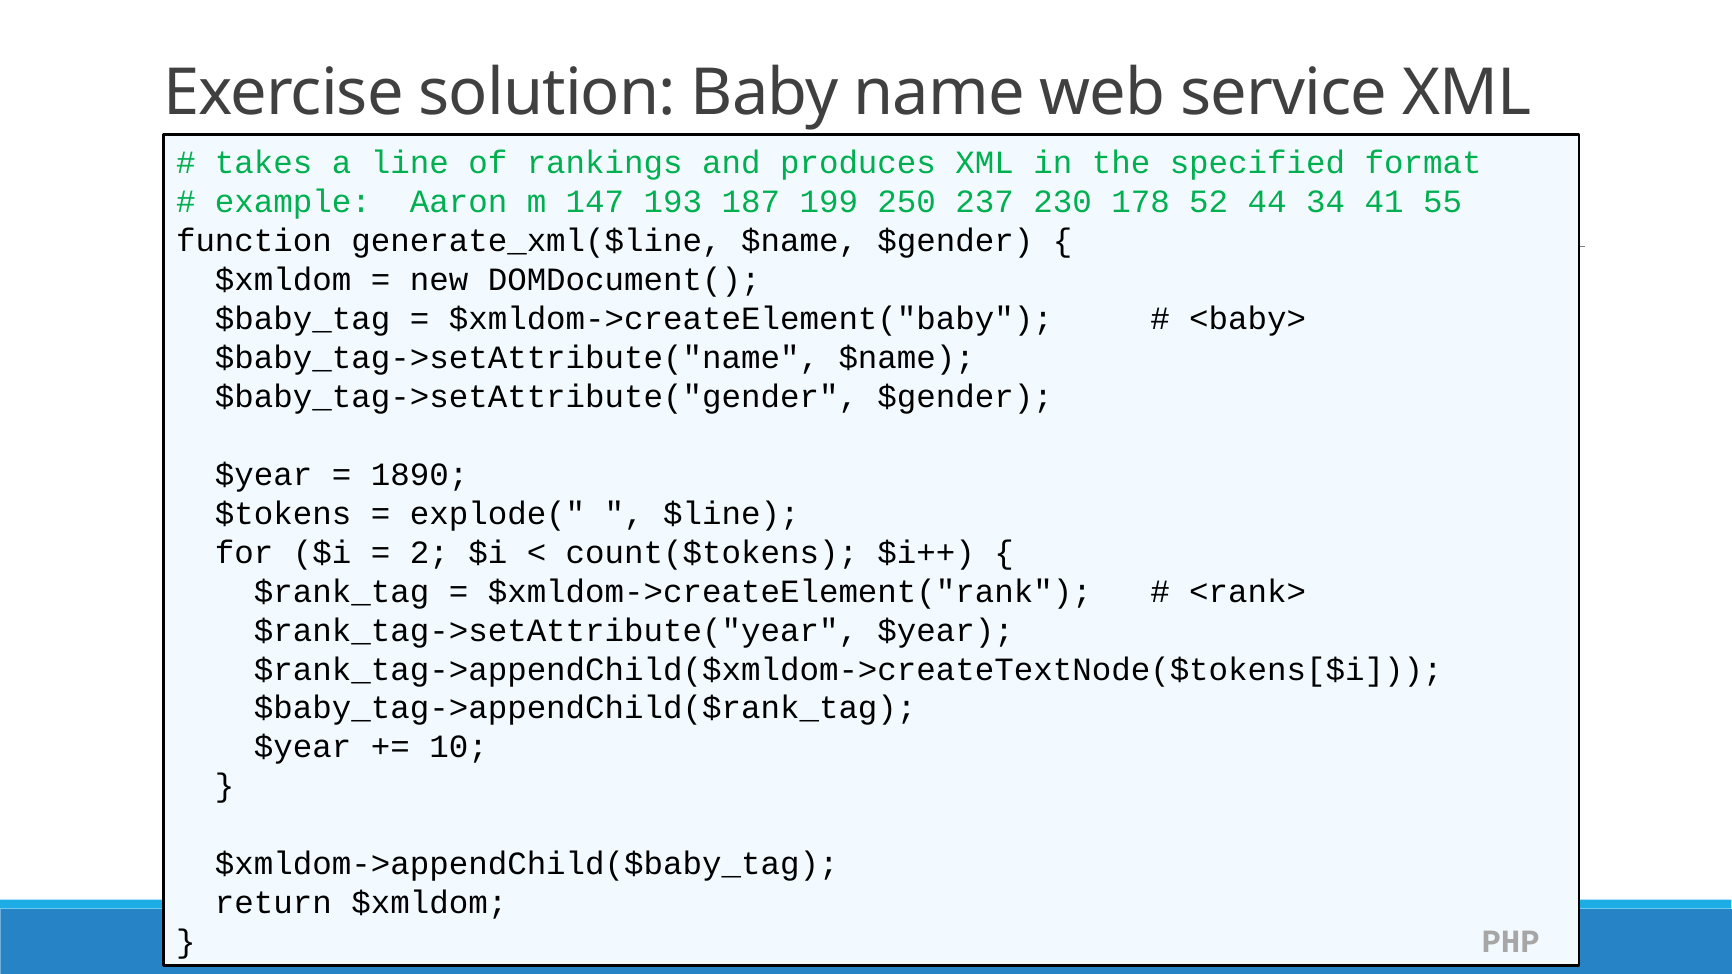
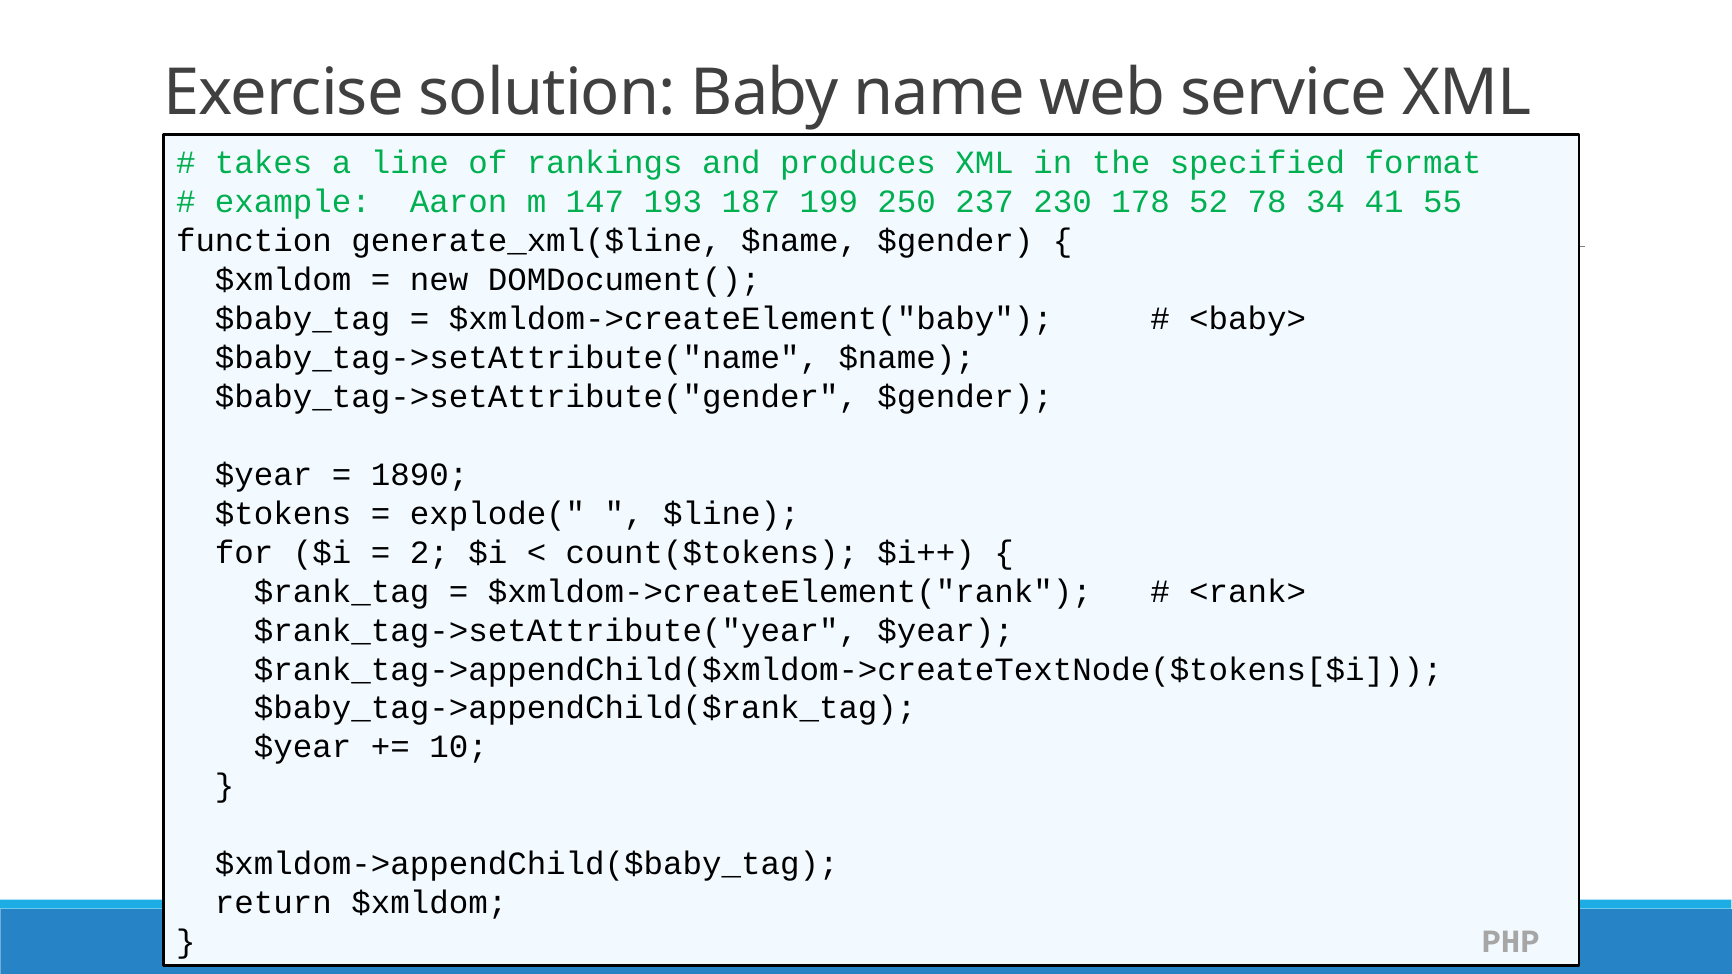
44: 44 -> 78
